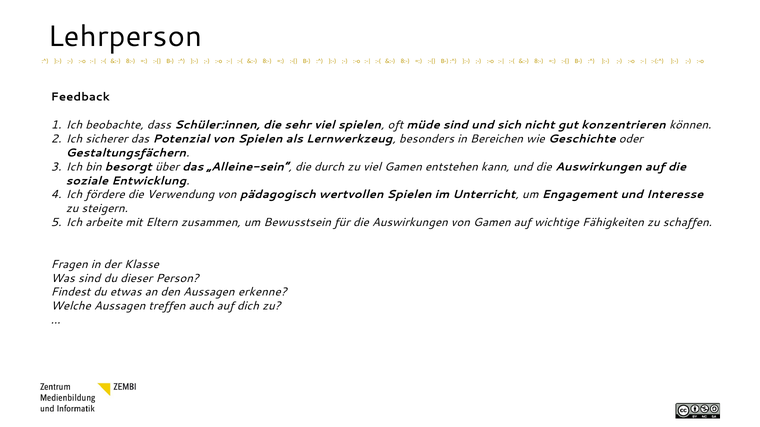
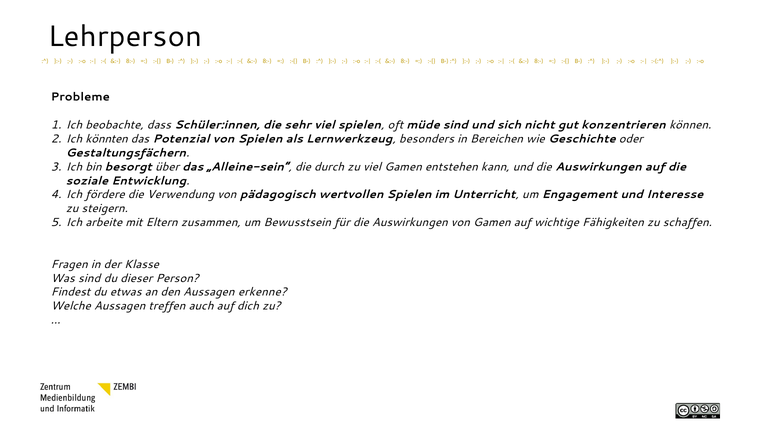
Feedback: Feedback -> Probleme
sicherer: sicherer -> könnten
